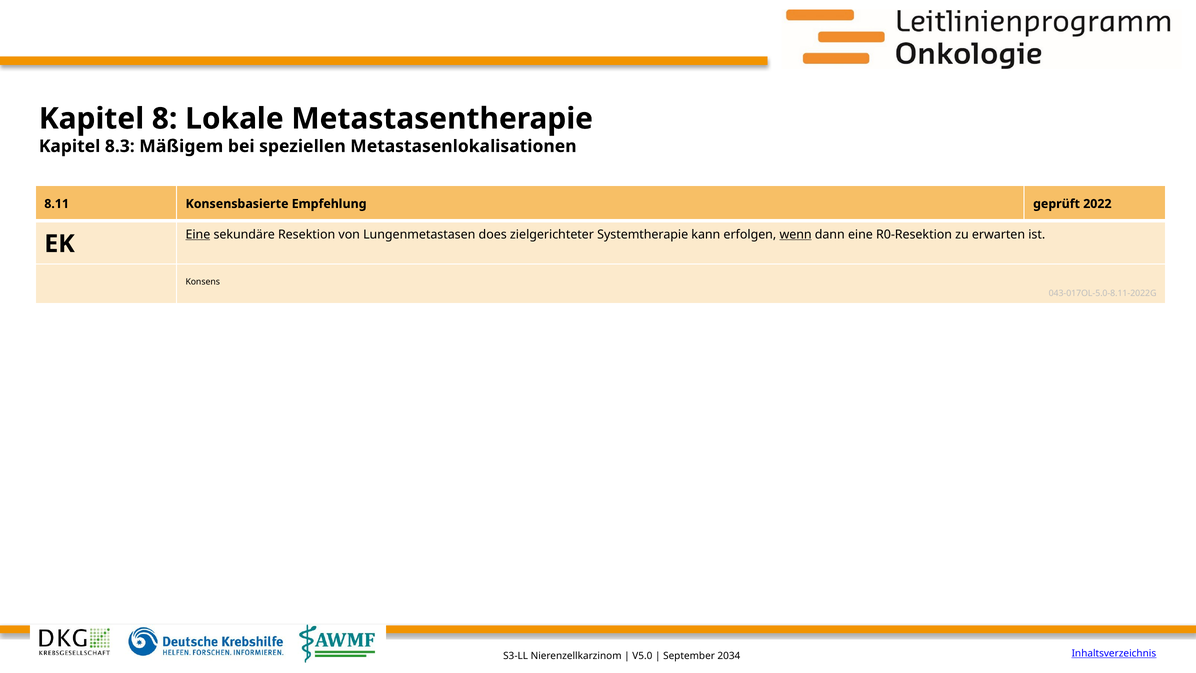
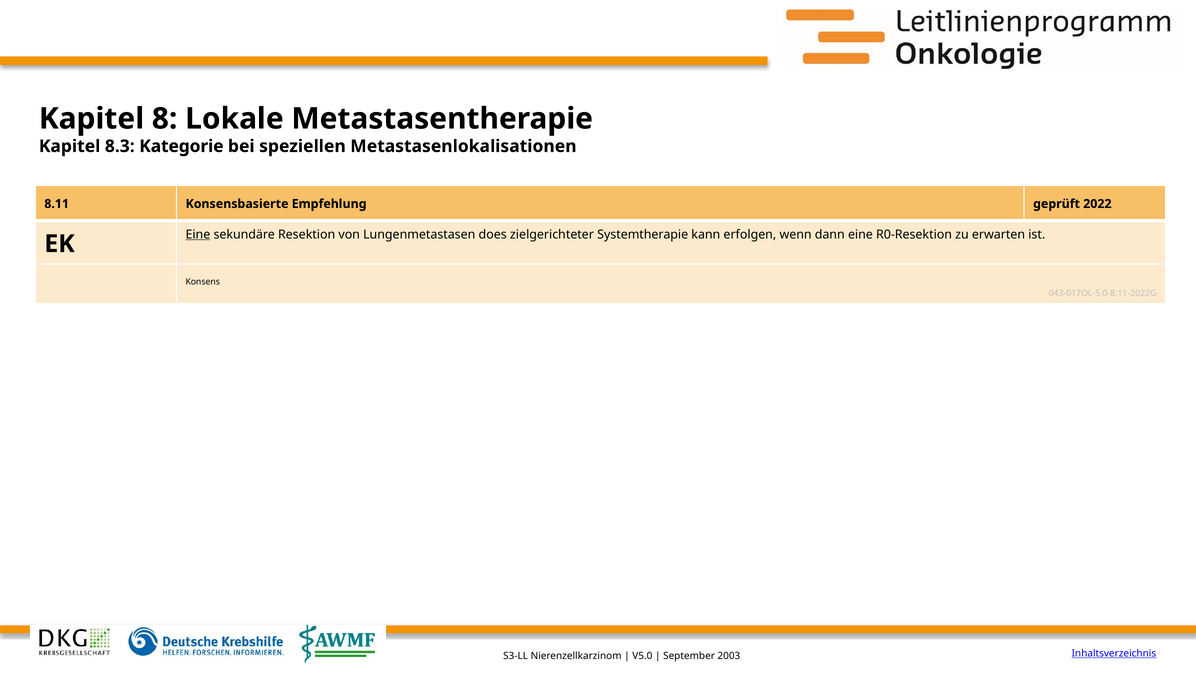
Mäßigem: Mäßigem -> Kategorie
wenn underline: present -> none
2034: 2034 -> 2003
